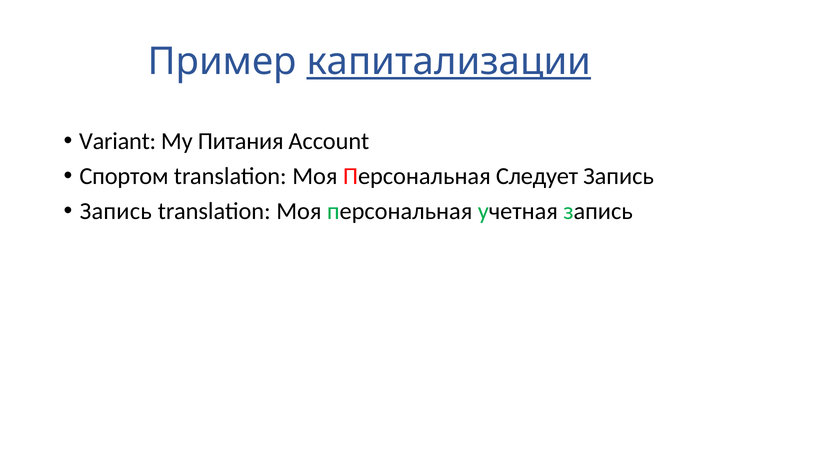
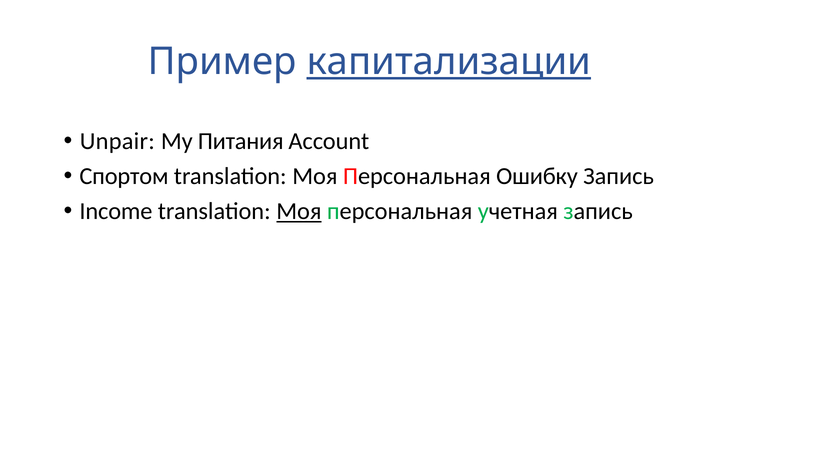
Variant: Variant -> Unpair
Следует: Следует -> Ошибку
Запись at (116, 211): Запись -> Income
Моя at (299, 211) underline: none -> present
